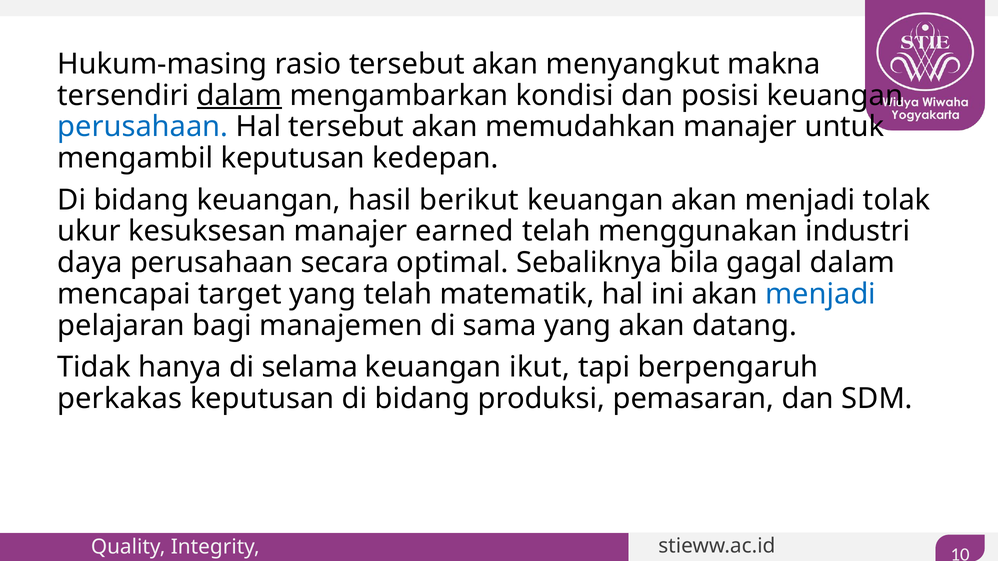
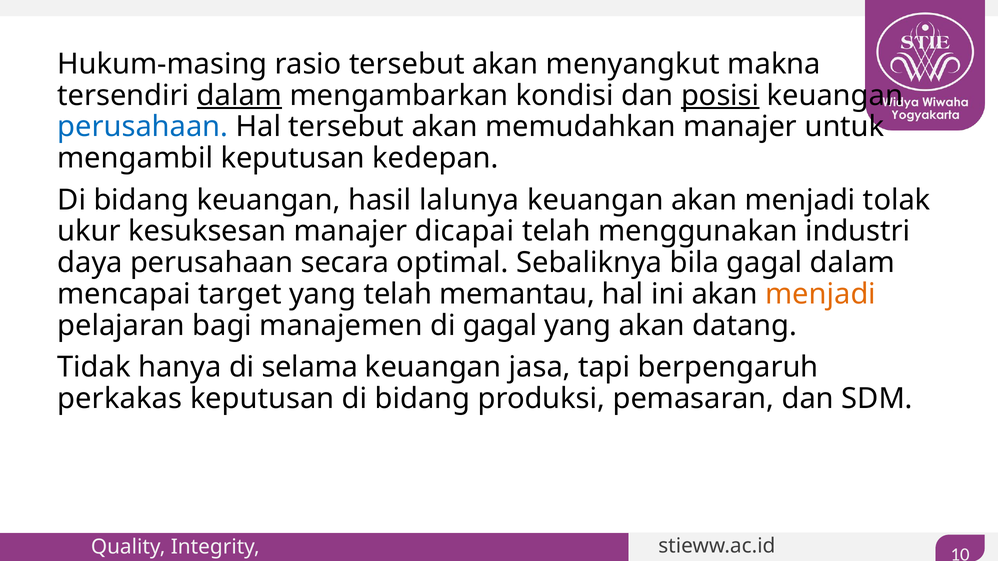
posisi underline: none -> present
berikut: berikut -> lalunya
earned: earned -> dicapai
matematik: matematik -> memantau
menjadi at (821, 294) colour: blue -> orange
di sama: sama -> gagal
ikut: ikut -> jasa
